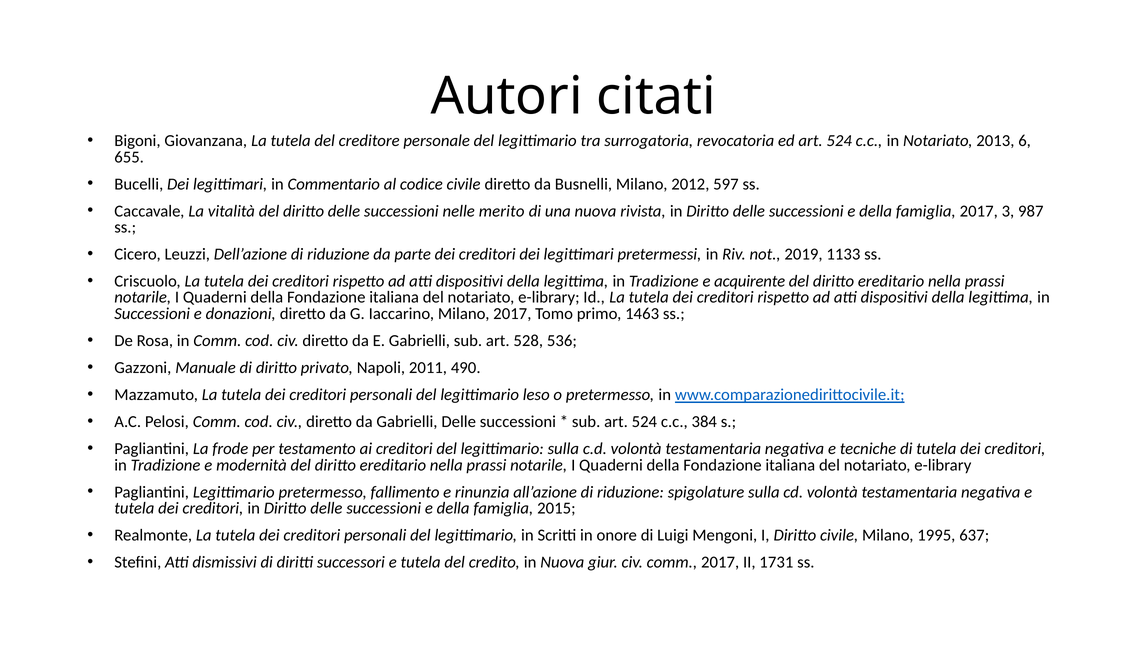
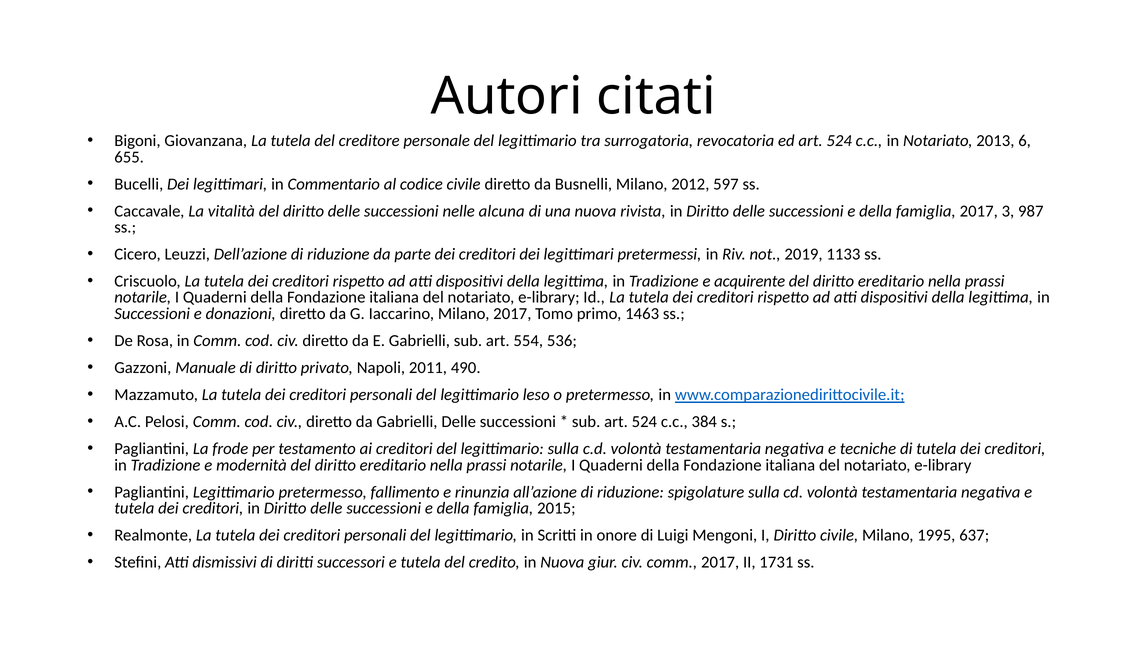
merito: merito -> alcuna
528: 528 -> 554
